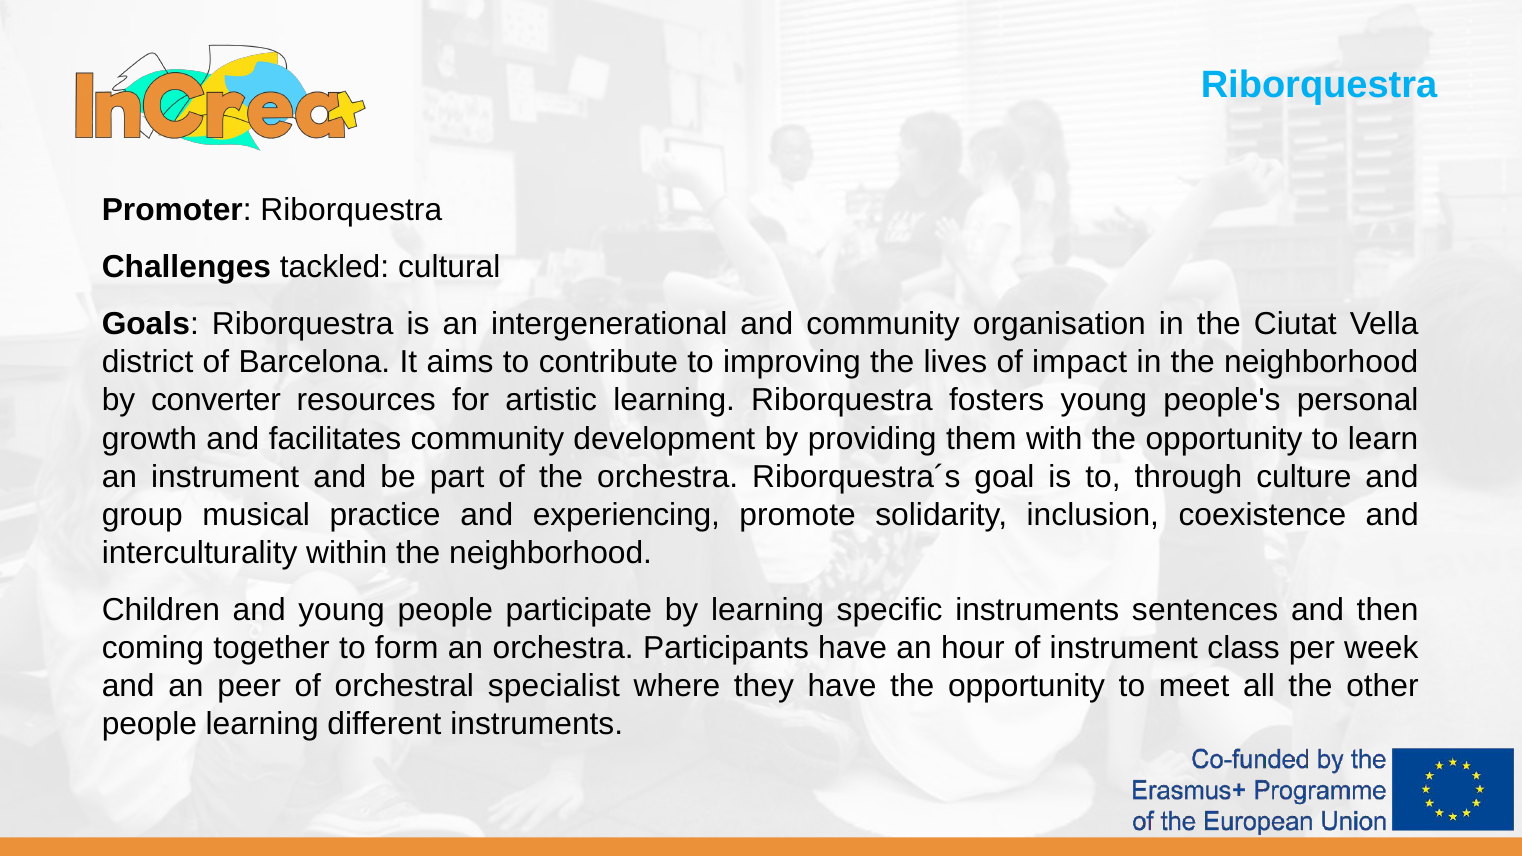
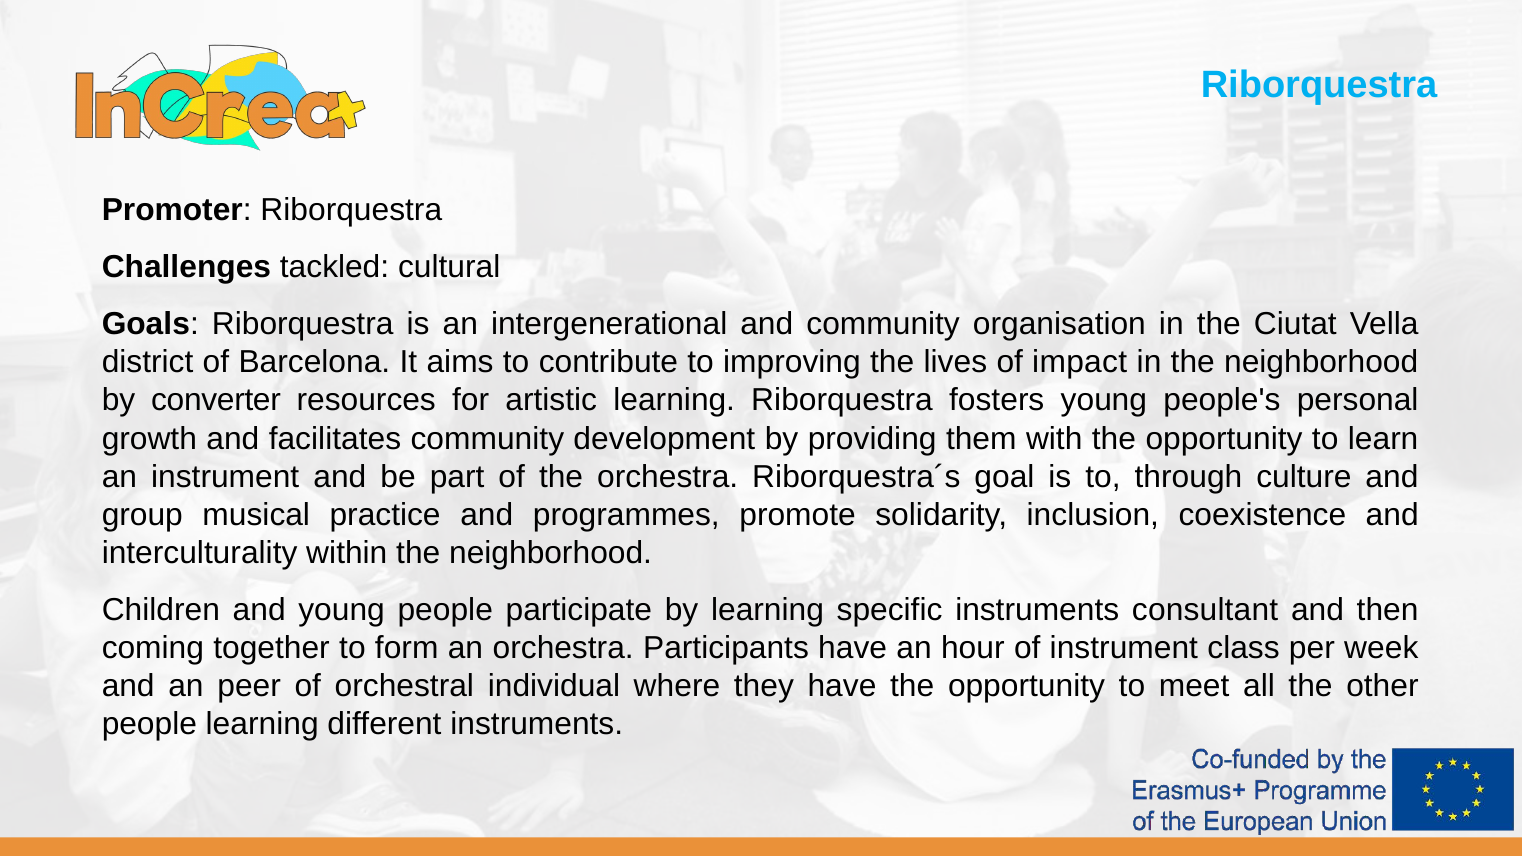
experiencing: experiencing -> programmes
sentences: sentences -> consultant
specialist: specialist -> individual
